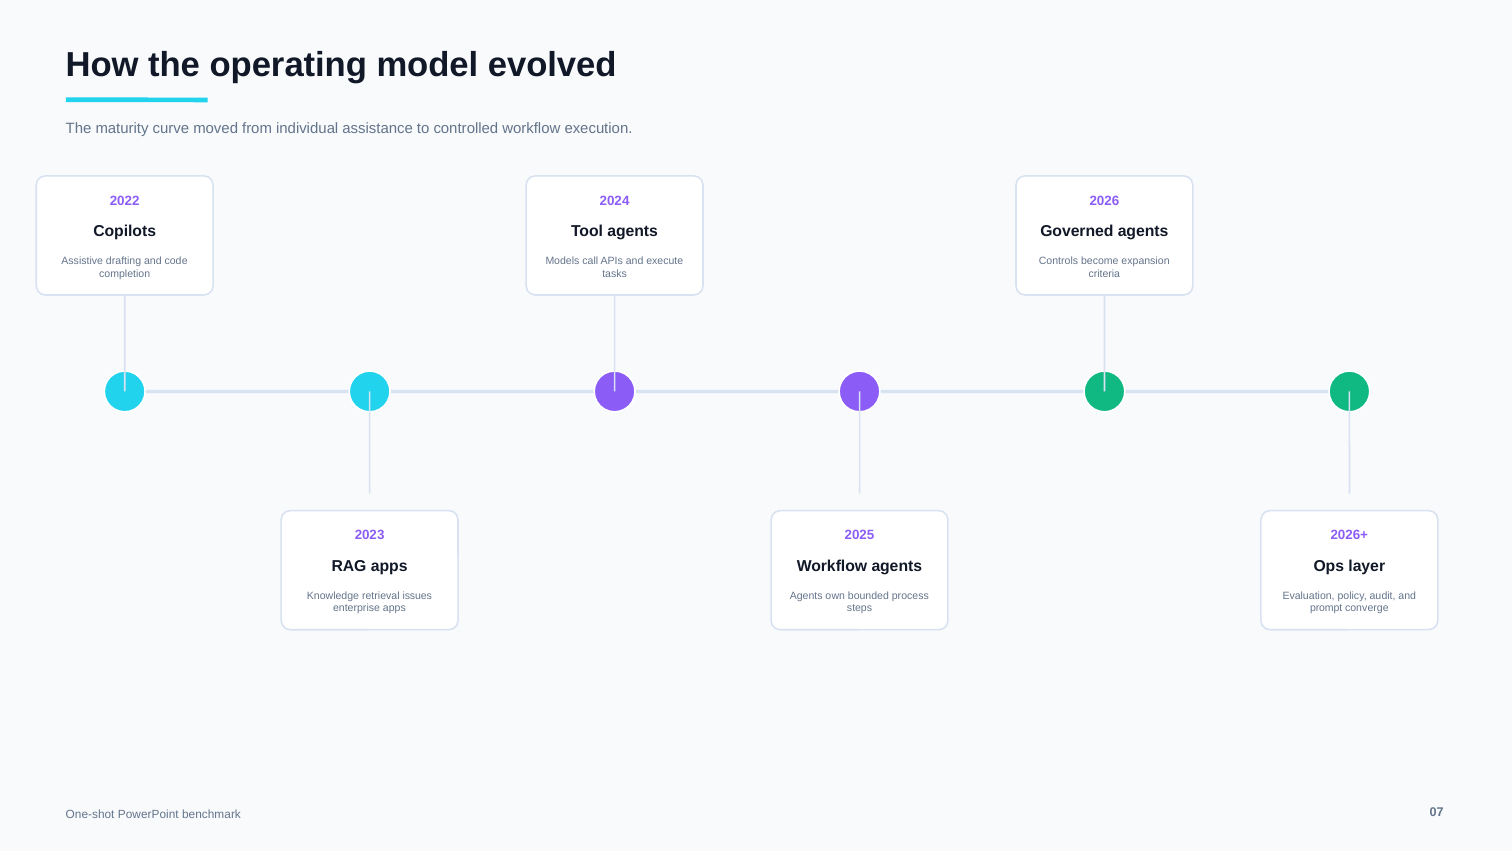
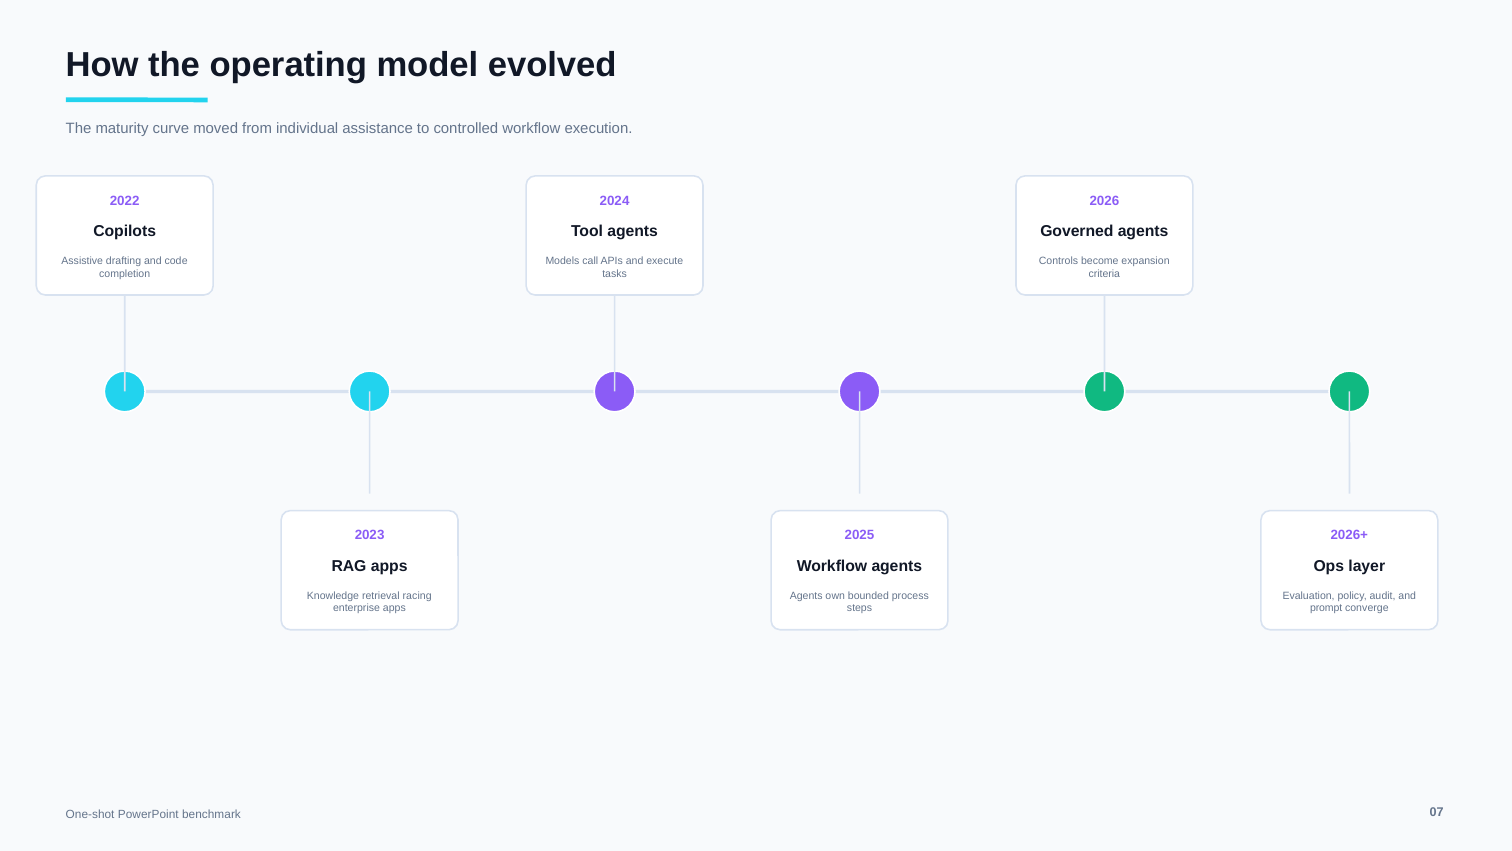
issues: issues -> racing
